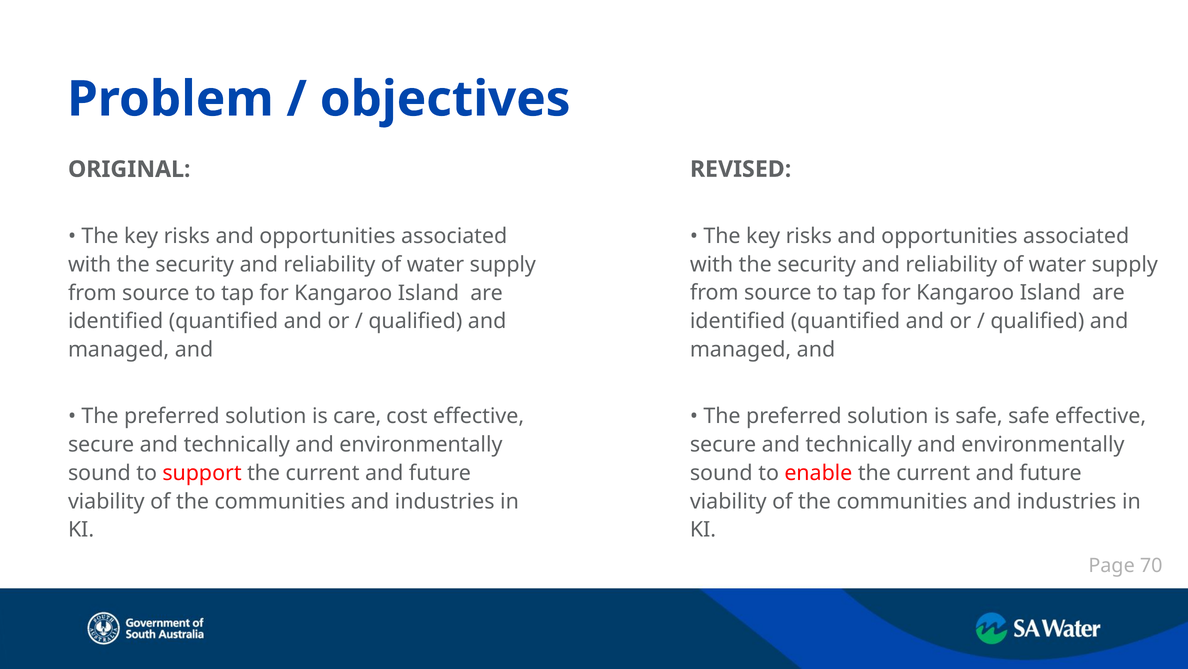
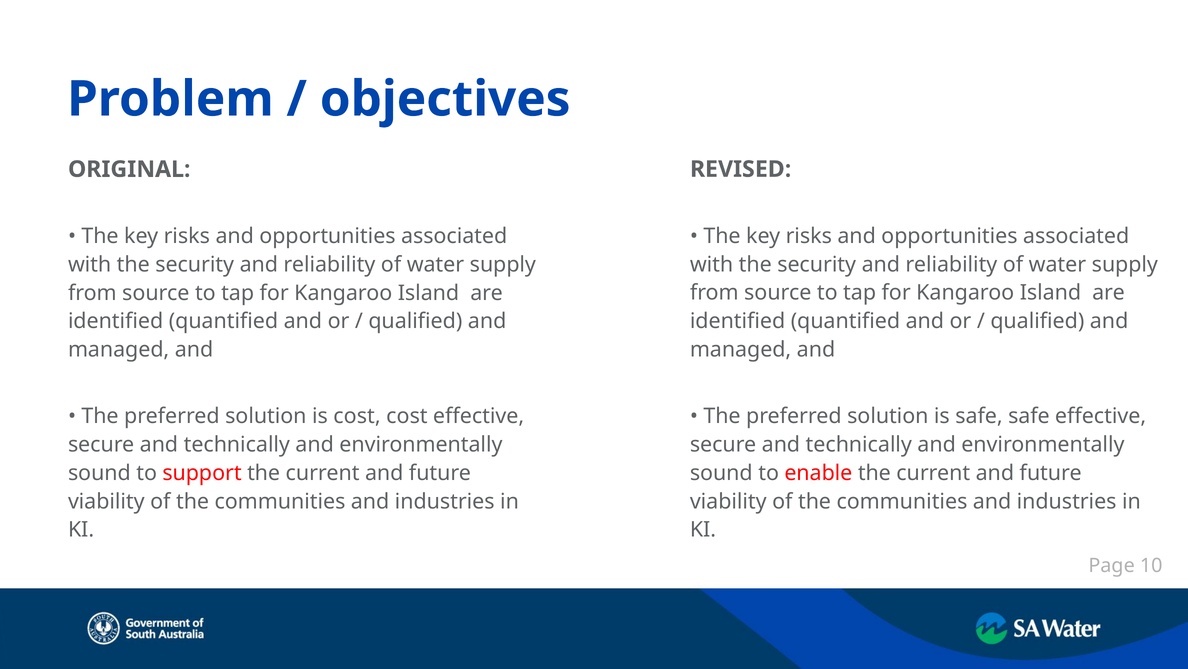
is care: care -> cost
70: 70 -> 10
